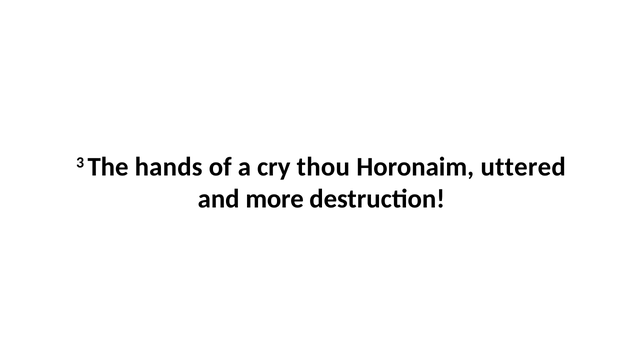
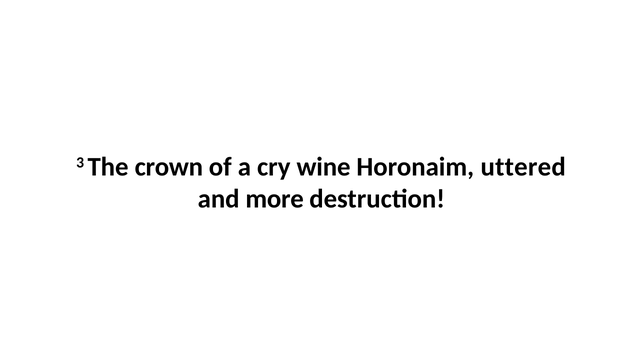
hands: hands -> crown
thou: thou -> wine
